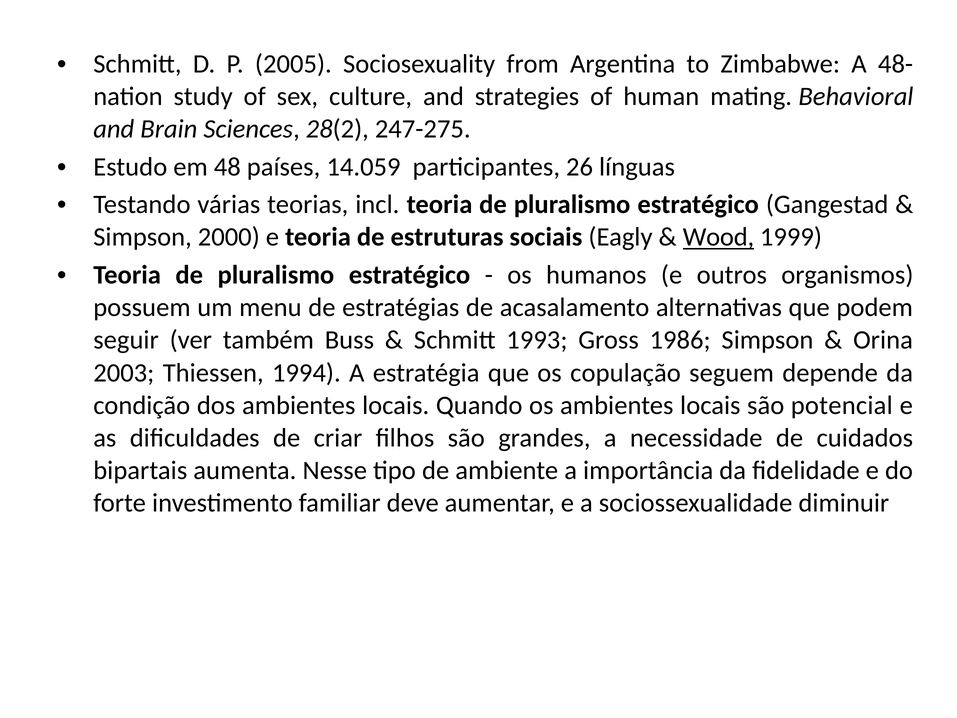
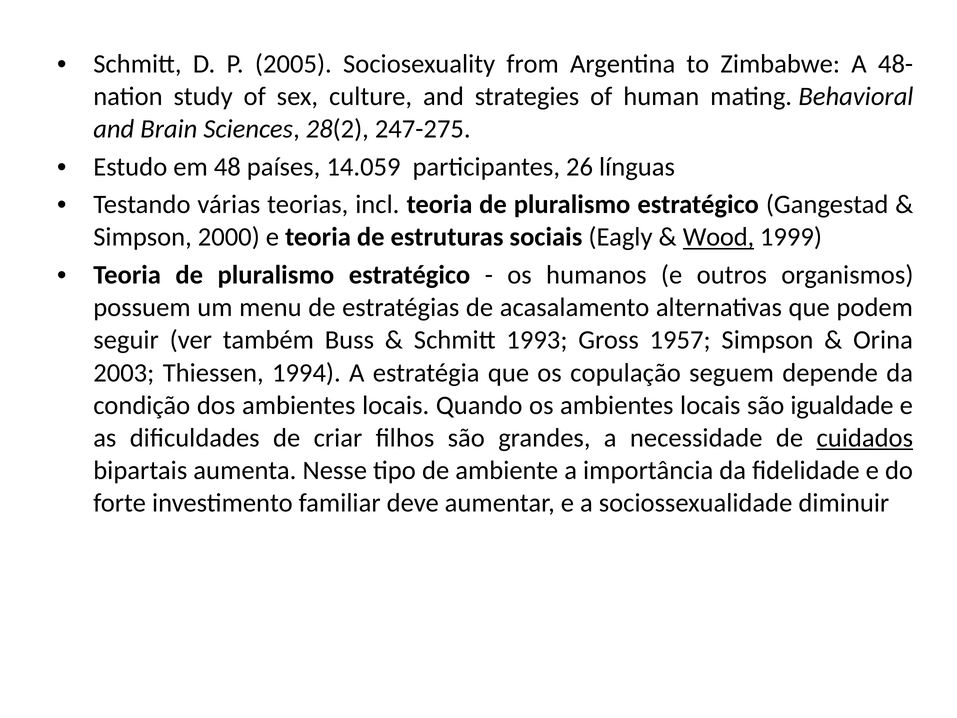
1986: 1986 -> 1957
potencial: potencial -> igualdade
cuidados underline: none -> present
